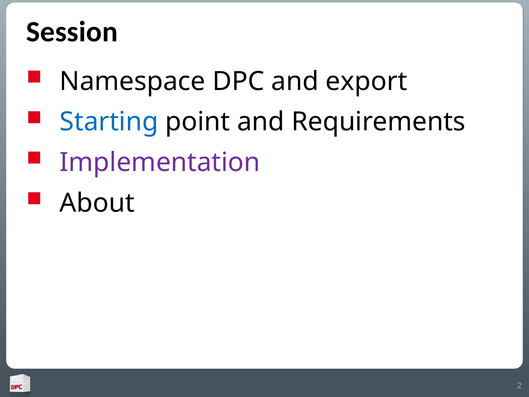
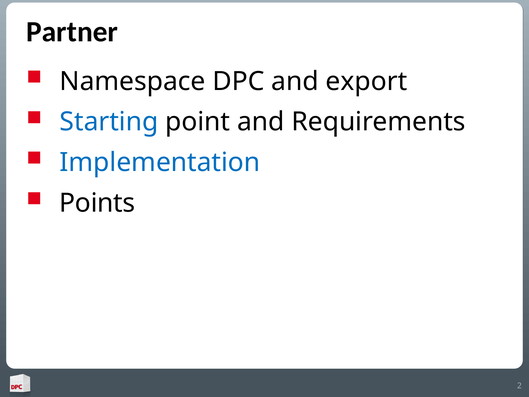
Session: Session -> Partner
Implementation colour: purple -> blue
About: About -> Points
